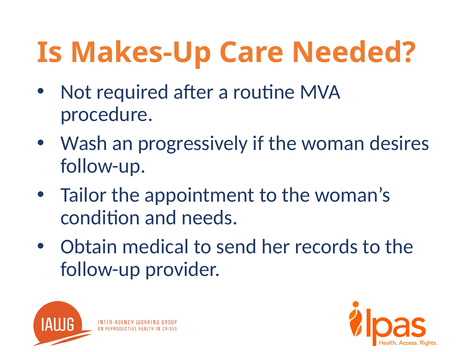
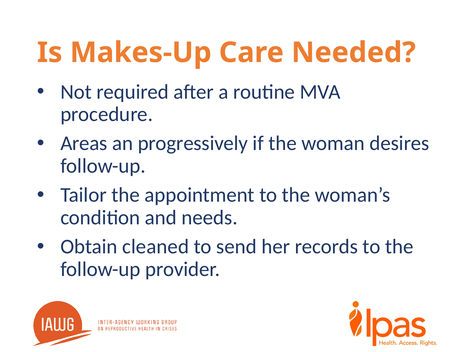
Wash: Wash -> Areas
medical: medical -> cleaned
